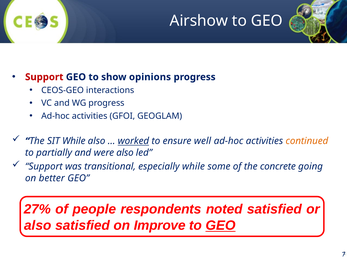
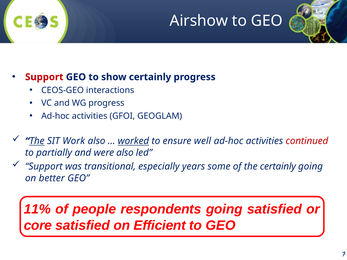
show opinions: opinions -> certainly
The at (37, 141) underline: none -> present
SIT While: While -> Work
continued colour: orange -> red
especially while: while -> years
the concrete: concrete -> certainly
27%: 27% -> 11%
respondents noted: noted -> going
also at (38, 226): also -> core
Improve: Improve -> Efficient
GEO at (221, 226) underline: present -> none
